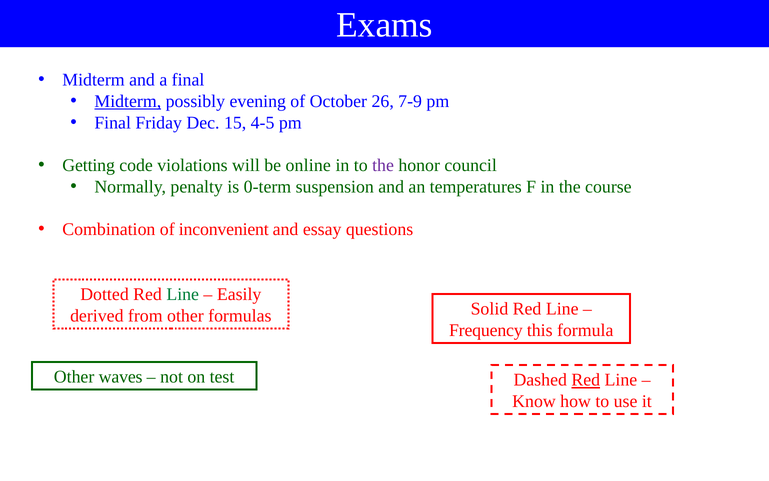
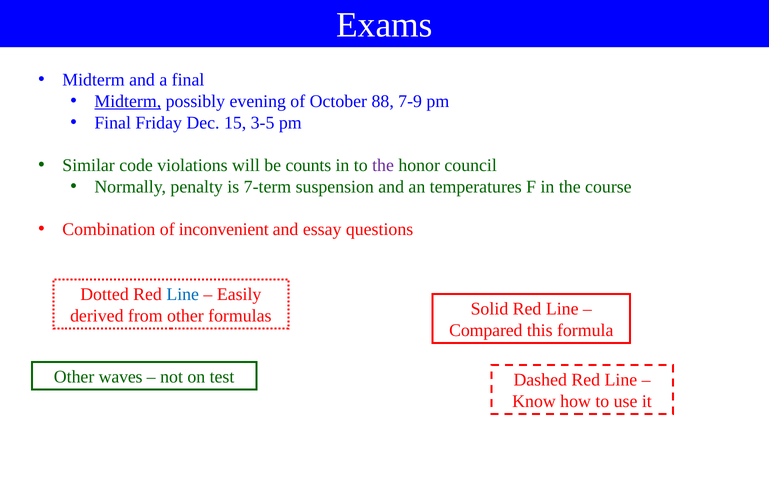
26: 26 -> 88
4-5: 4-5 -> 3-5
Getting: Getting -> Similar
online: online -> counts
0-term: 0-term -> 7-term
Line at (183, 294) colour: green -> blue
Frequency: Frequency -> Compared
Red at (586, 380) underline: present -> none
